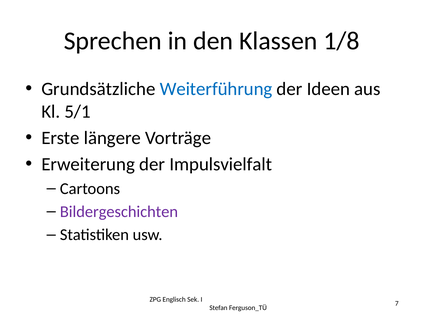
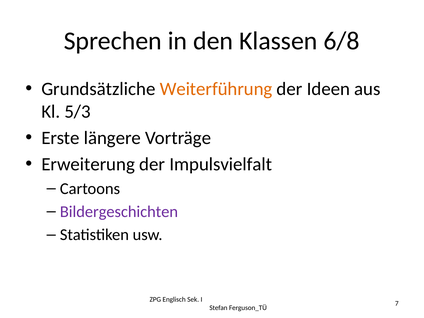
1/8: 1/8 -> 6/8
Weiterführung colour: blue -> orange
5/1: 5/1 -> 5/3
